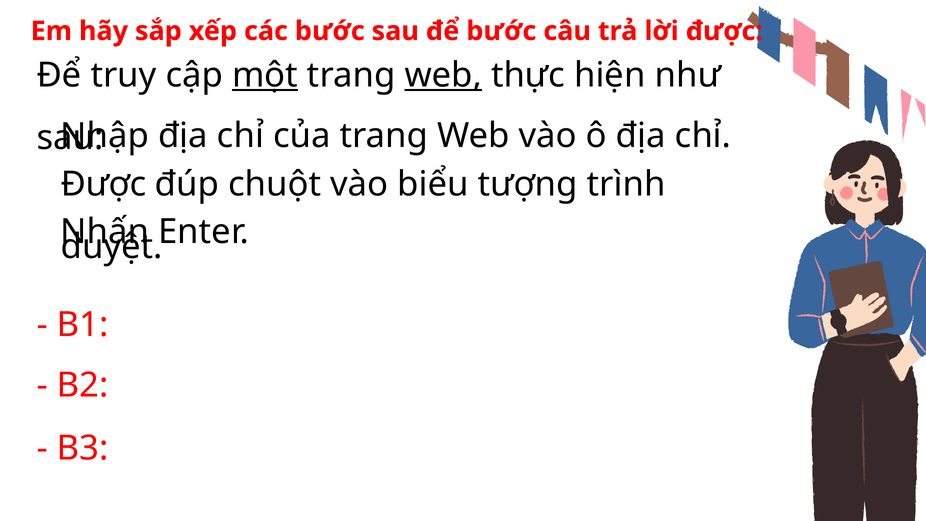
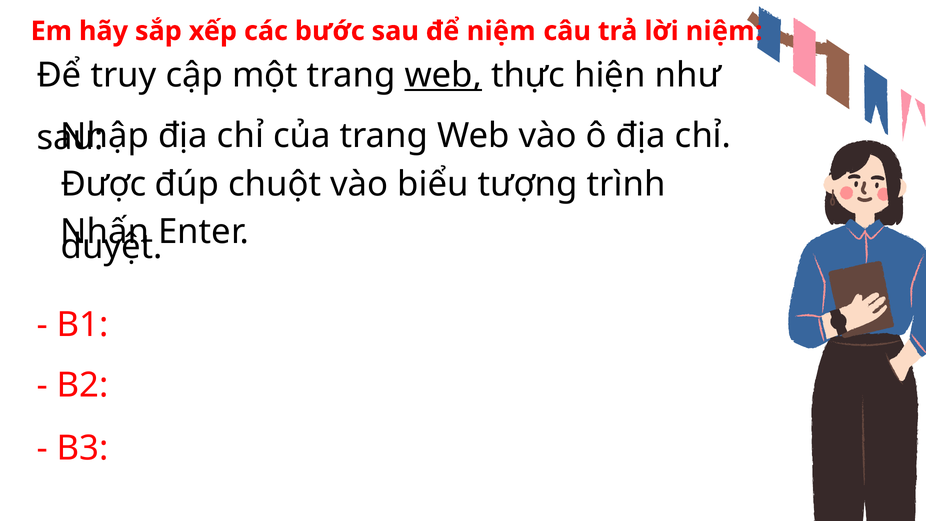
để bước: bước -> niệm
lời được: được -> niệm
một underline: present -> none
